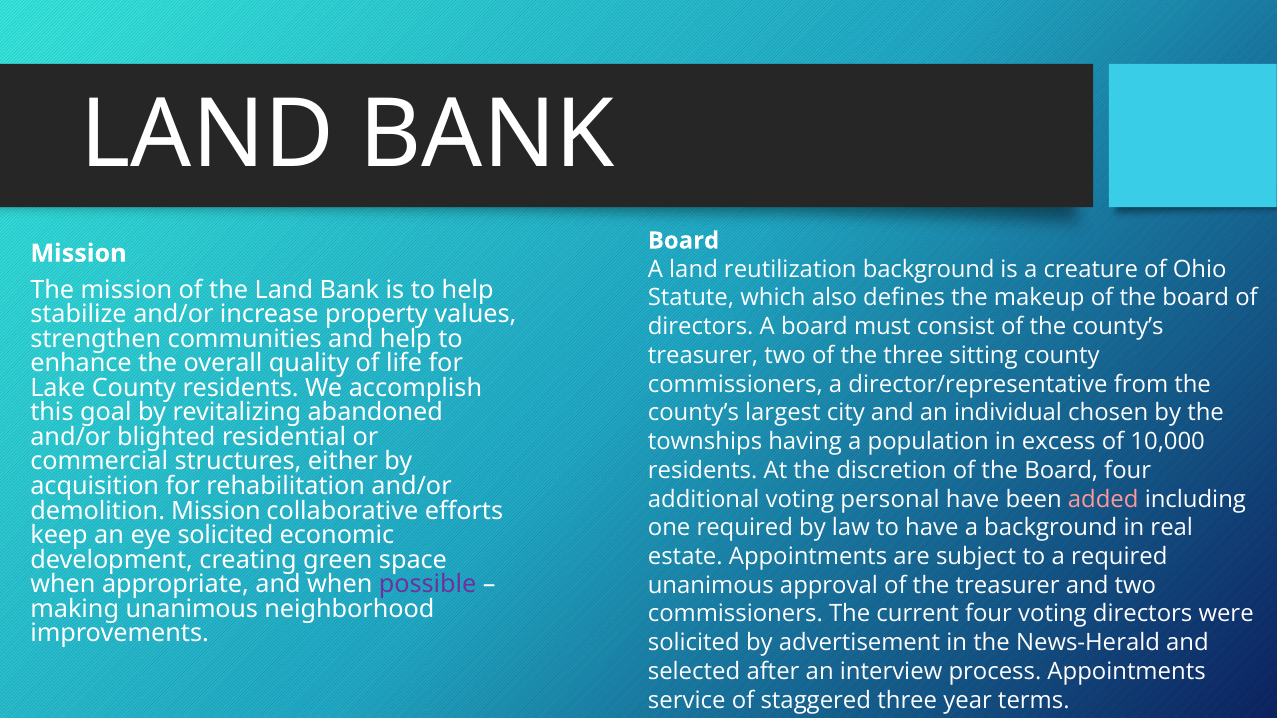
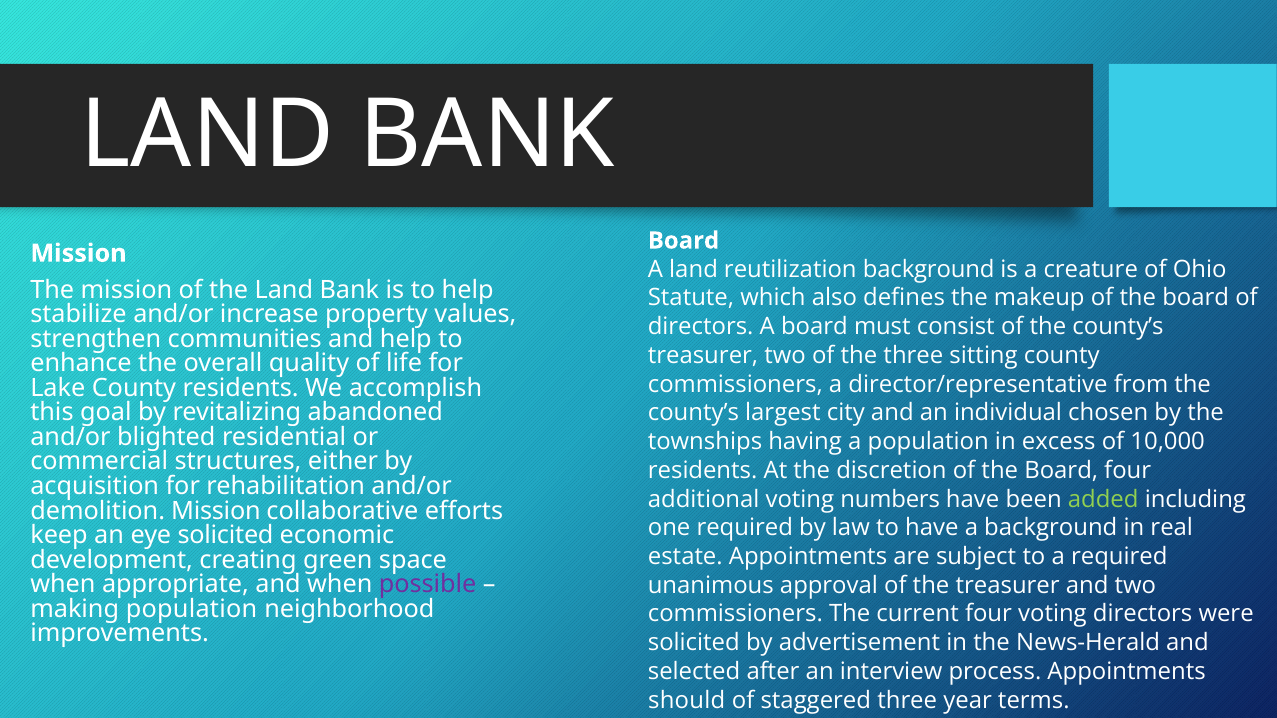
personal: personal -> numbers
added colour: pink -> light green
making unanimous: unanimous -> population
service: service -> should
